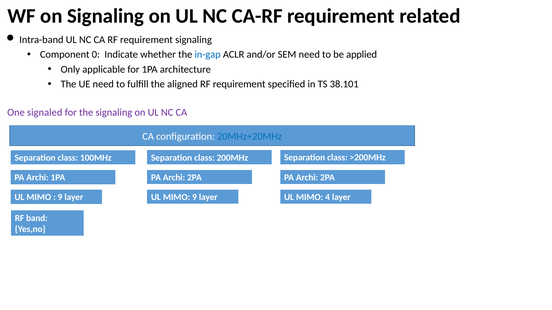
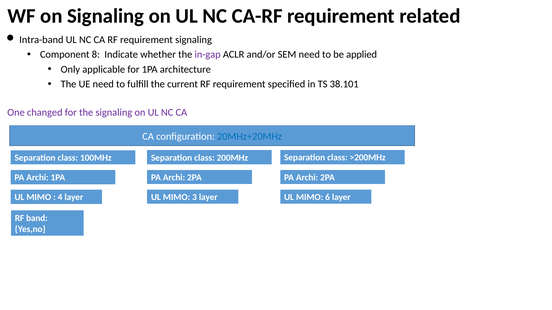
0: 0 -> 8
in-gap colour: blue -> purple
aligned: aligned -> current
signaled: signaled -> changed
4: 4 -> 6
MIMO 9: 9 -> 3
9 at (60, 198): 9 -> 4
